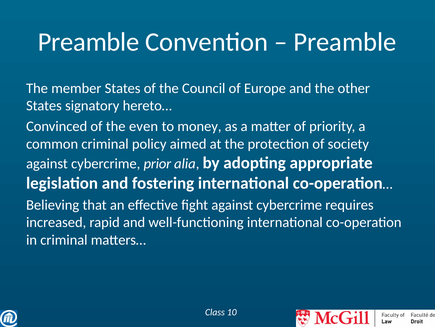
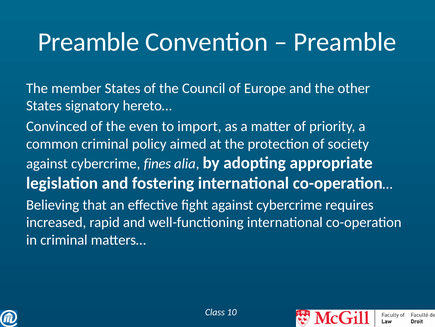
money: money -> import
prior: prior -> fines
